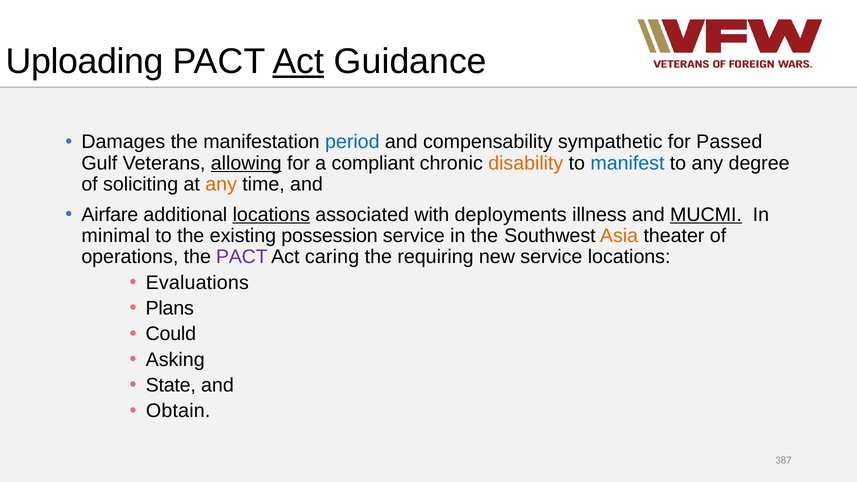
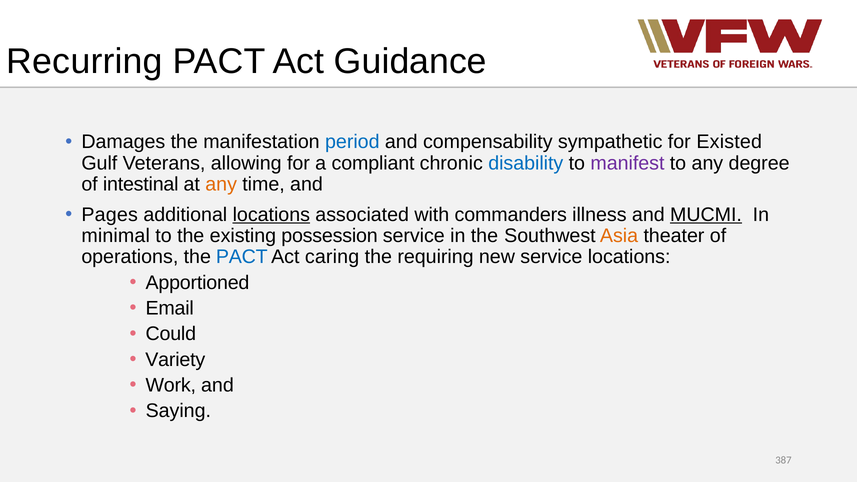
Uploading: Uploading -> Recurring
Act at (298, 61) underline: present -> none
Passed: Passed -> Existed
allowing underline: present -> none
disability colour: orange -> blue
manifest colour: blue -> purple
soliciting: soliciting -> intestinal
Airfare: Airfare -> Pages
deployments: deployments -> commanders
PACT at (242, 257) colour: purple -> blue
Evaluations: Evaluations -> Apportioned
Plans: Plans -> Email
Asking: Asking -> Variety
State: State -> Work
Obtain: Obtain -> Saying
